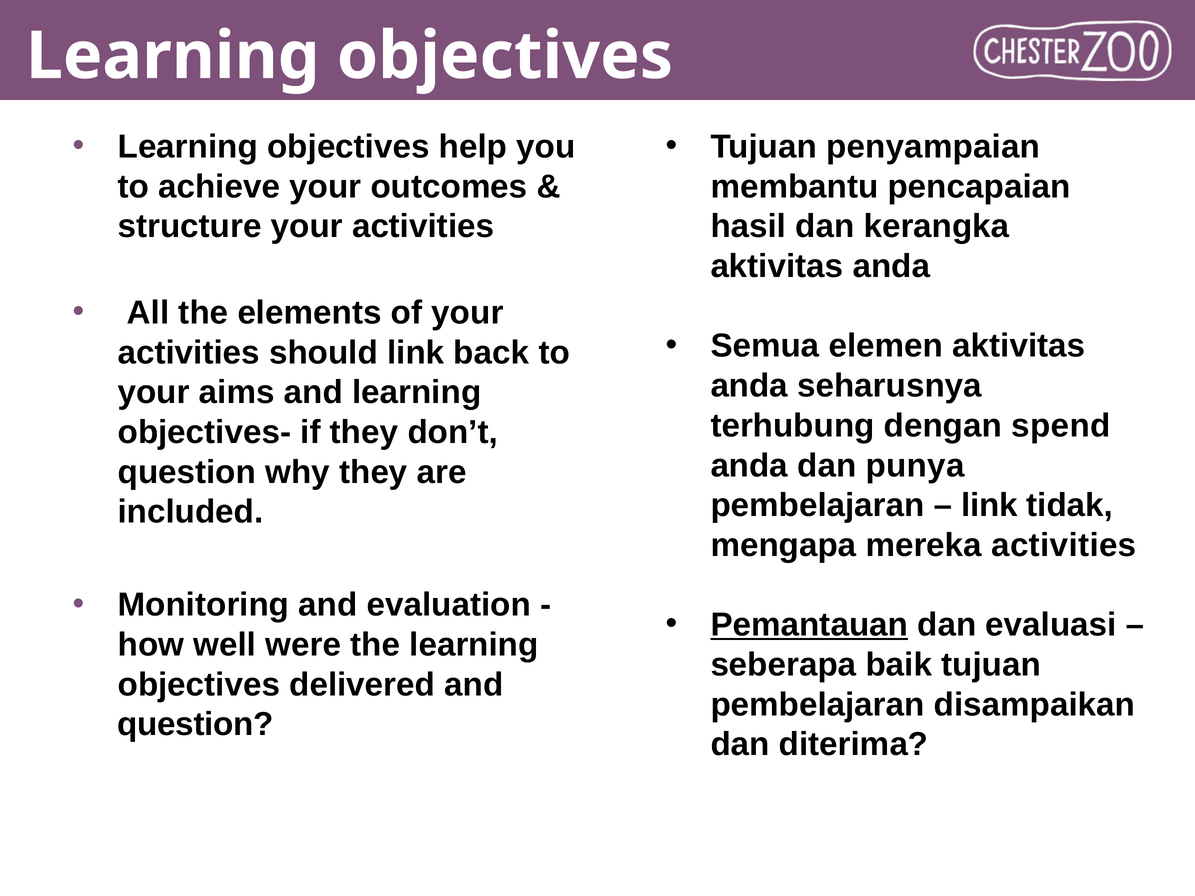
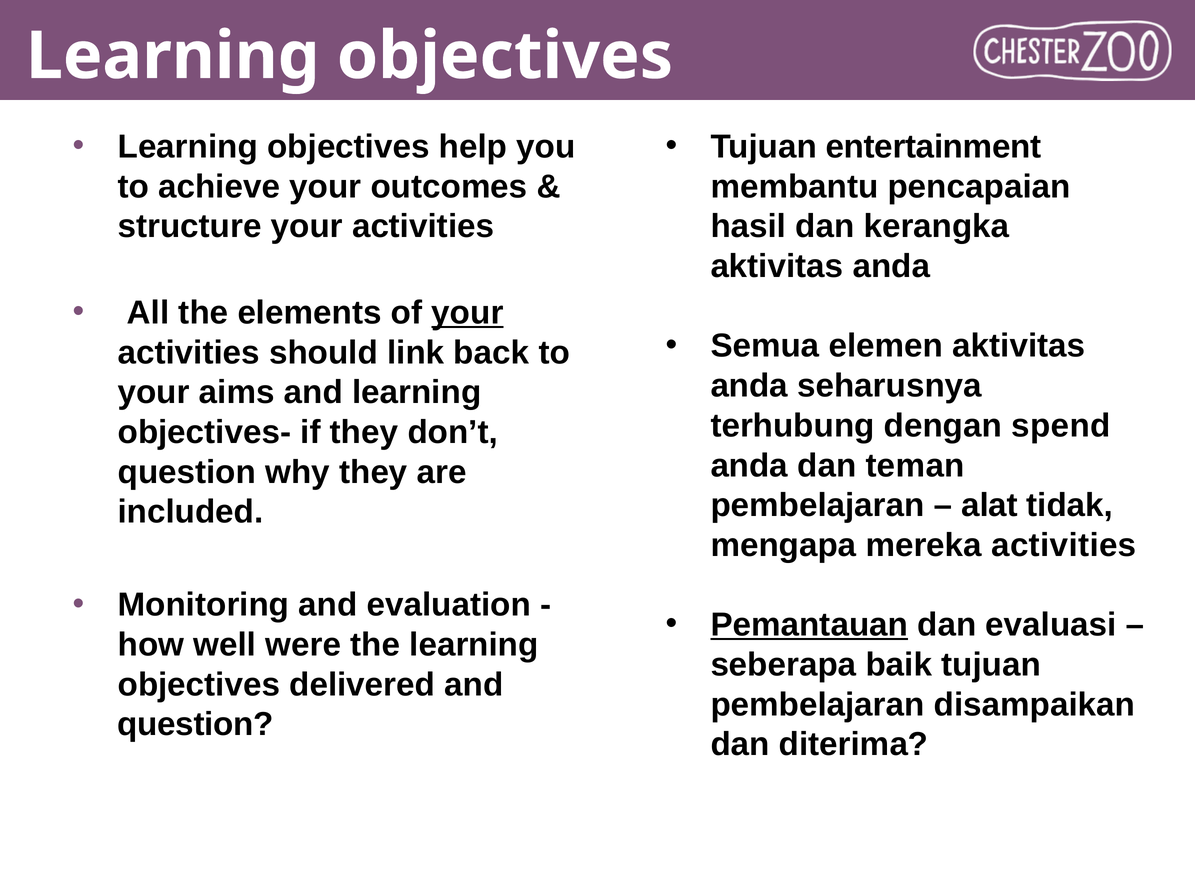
penyampaian: penyampaian -> entertainment
your at (467, 313) underline: none -> present
punya: punya -> teman
link at (990, 506): link -> alat
